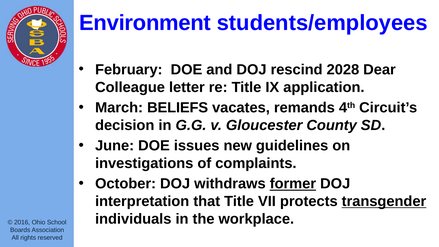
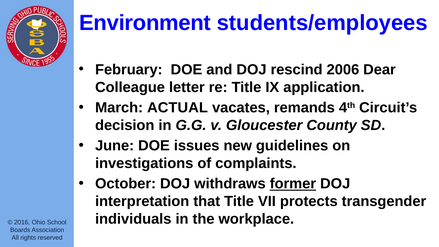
2028: 2028 -> 2006
BELIEFS: BELIEFS -> ACTUAL
transgender underline: present -> none
